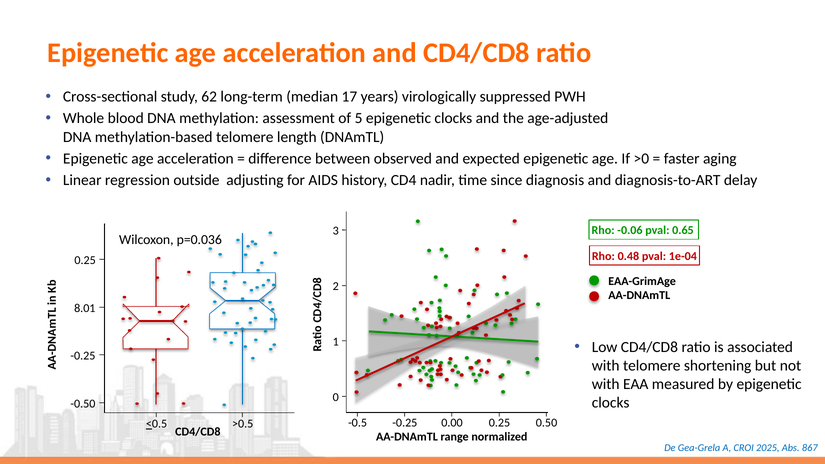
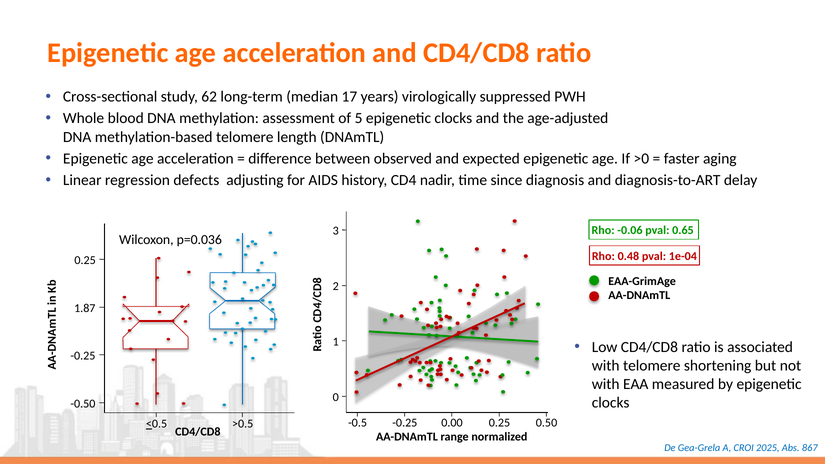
outside: outside -> defects
8.01: 8.01 -> 1.87
